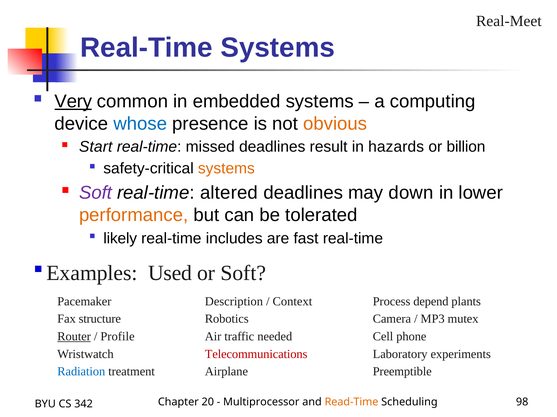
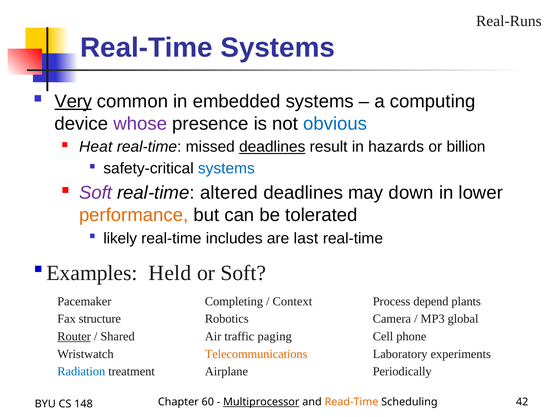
Real-Meet: Real-Meet -> Real-Runs
whose colour: blue -> purple
obvious colour: orange -> blue
Start: Start -> Heat
deadlines at (272, 147) underline: none -> present
systems at (226, 169) colour: orange -> blue
fast: fast -> last
Used: Used -> Held
Description: Description -> Completing
mutex: mutex -> global
Profile: Profile -> Shared
needed: needed -> paging
Telecommunications colour: red -> orange
Preemptible: Preemptible -> Periodically
20: 20 -> 60
Multiprocessor underline: none -> present
98: 98 -> 42
342: 342 -> 148
